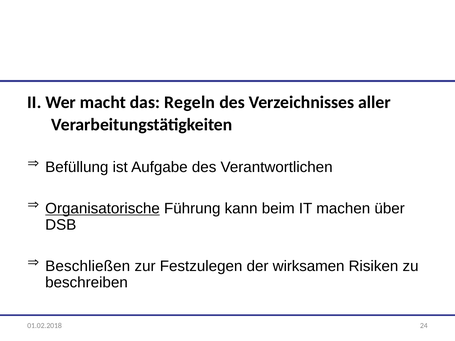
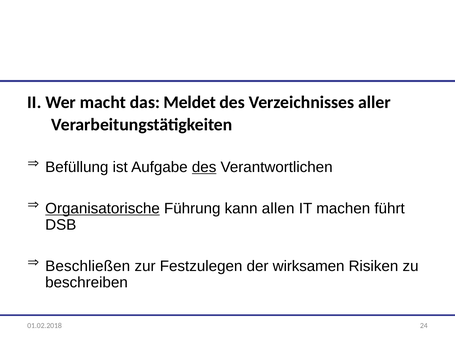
Regeln: Regeln -> Meldet
des at (204, 167) underline: none -> present
beim: beim -> allen
über: über -> führt
